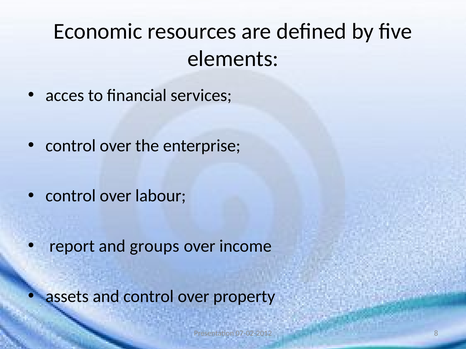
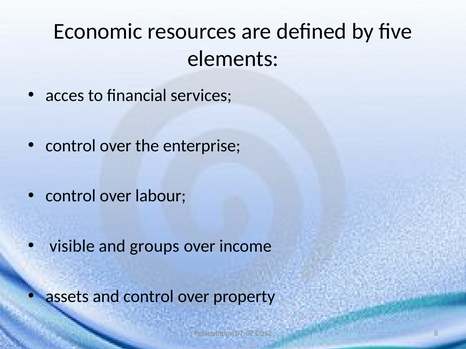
report: report -> visible
